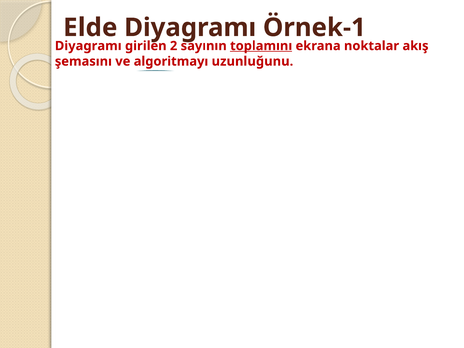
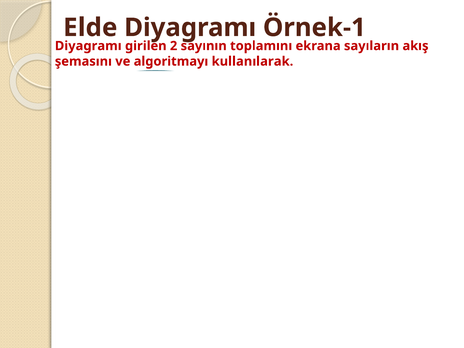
toplamını underline: present -> none
noktalar: noktalar -> sayıların
uzunluğunu: uzunluğunu -> kullanılarak
